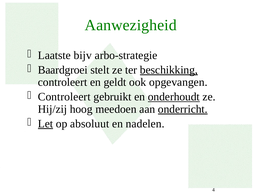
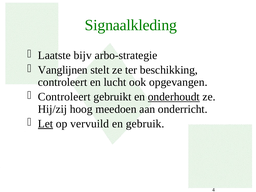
Aanwezigheid: Aanwezigheid -> Signaalkleding
Baardgroei: Baardgroei -> Vanglijnen
beschikking underline: present -> none
geldt: geldt -> lucht
onderricht underline: present -> none
absoluut: absoluut -> vervuild
nadelen: nadelen -> gebruik
